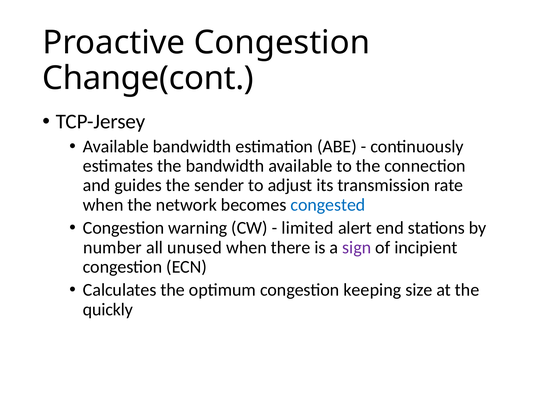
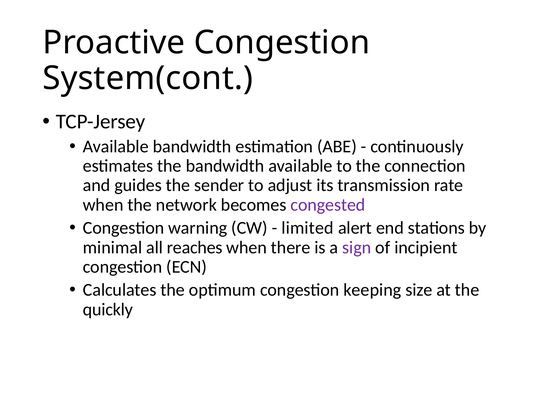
Change(cont: Change(cont -> System(cont
congested colour: blue -> purple
number: number -> minimal
unused: unused -> reaches
